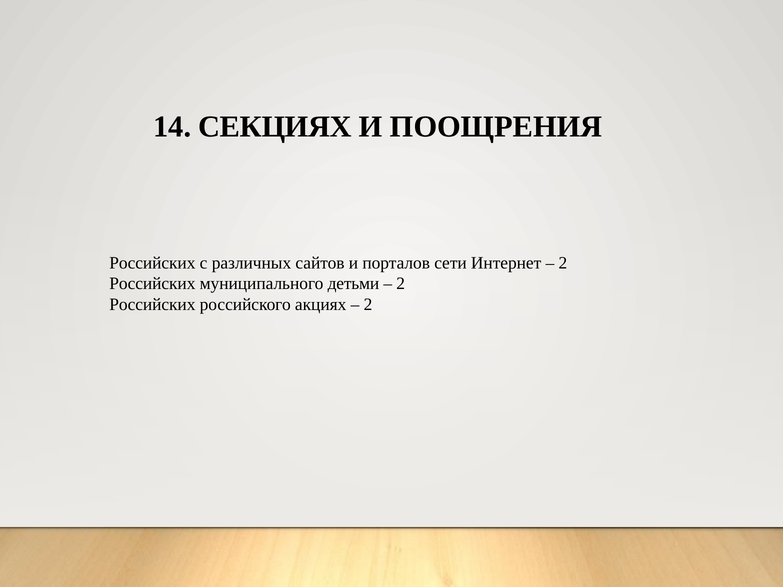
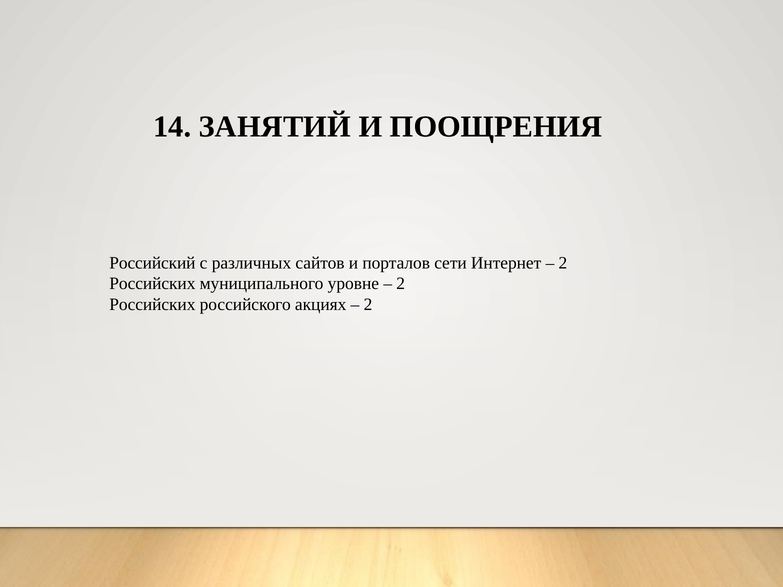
СЕКЦИЯХ: СЕКЦИЯХ -> ЗАНЯТИЙ
Российских at (152, 263): Российских -> Российский
детьми: детьми -> уровне
